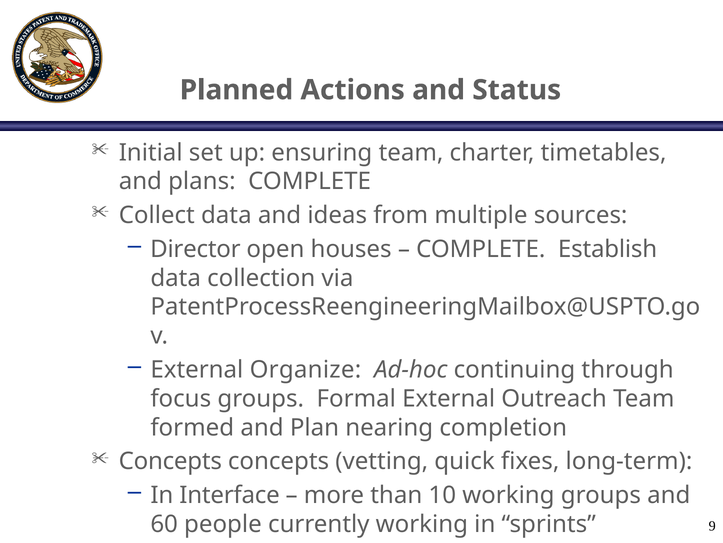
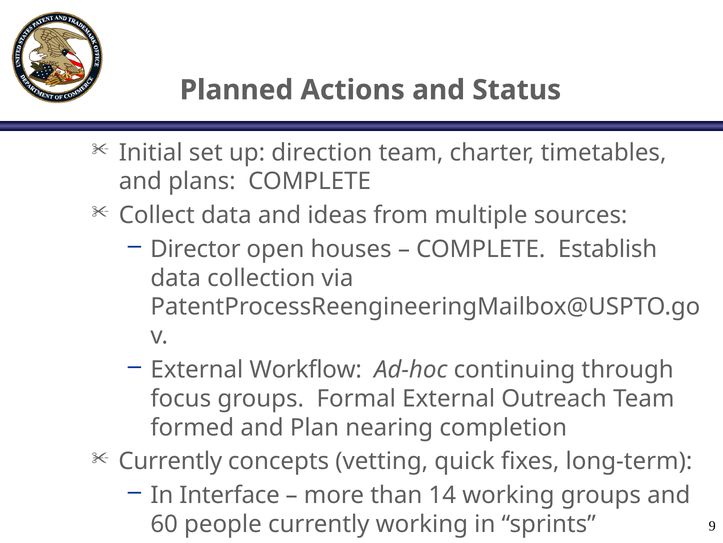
ensuring: ensuring -> direction
Organize: Organize -> Workflow
Concepts at (170, 461): Concepts -> Currently
10: 10 -> 14
